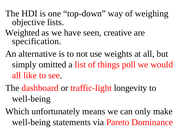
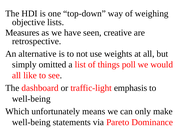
Weighted: Weighted -> Measures
specification: specification -> retrospective
longevity: longevity -> emphasis
